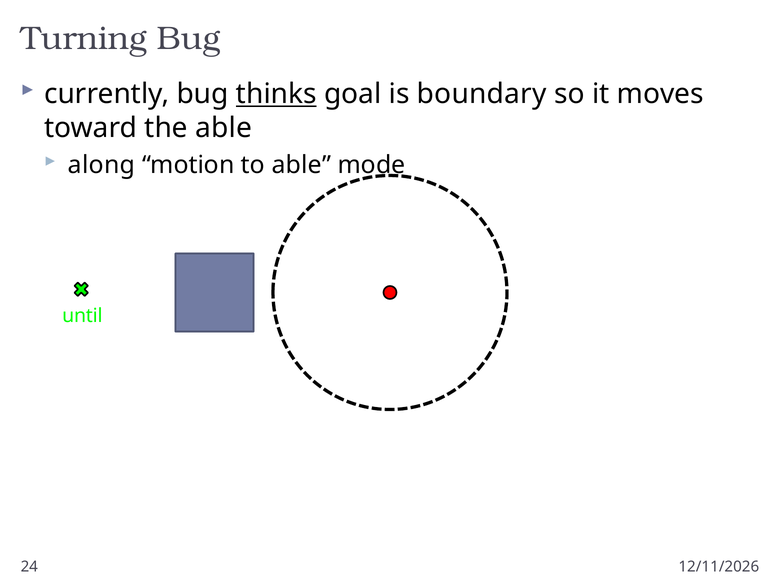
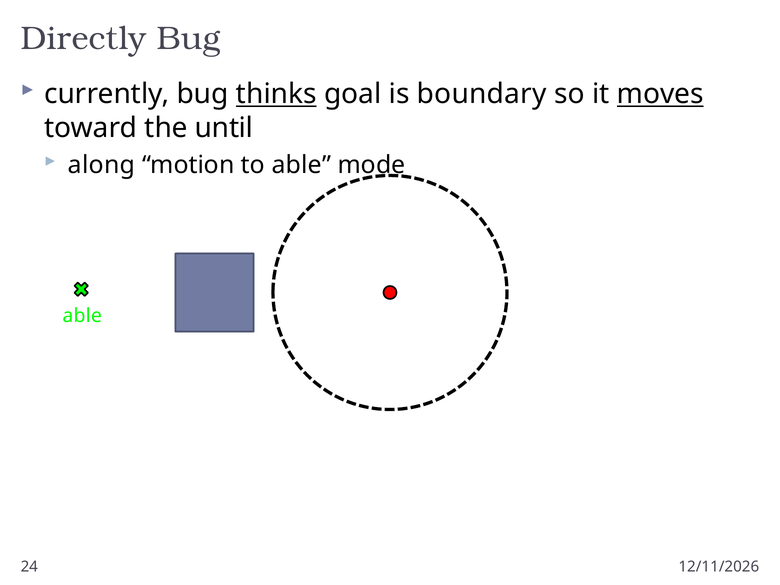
Turning: Turning -> Directly
moves underline: none -> present
the able: able -> until
until at (82, 316): until -> able
